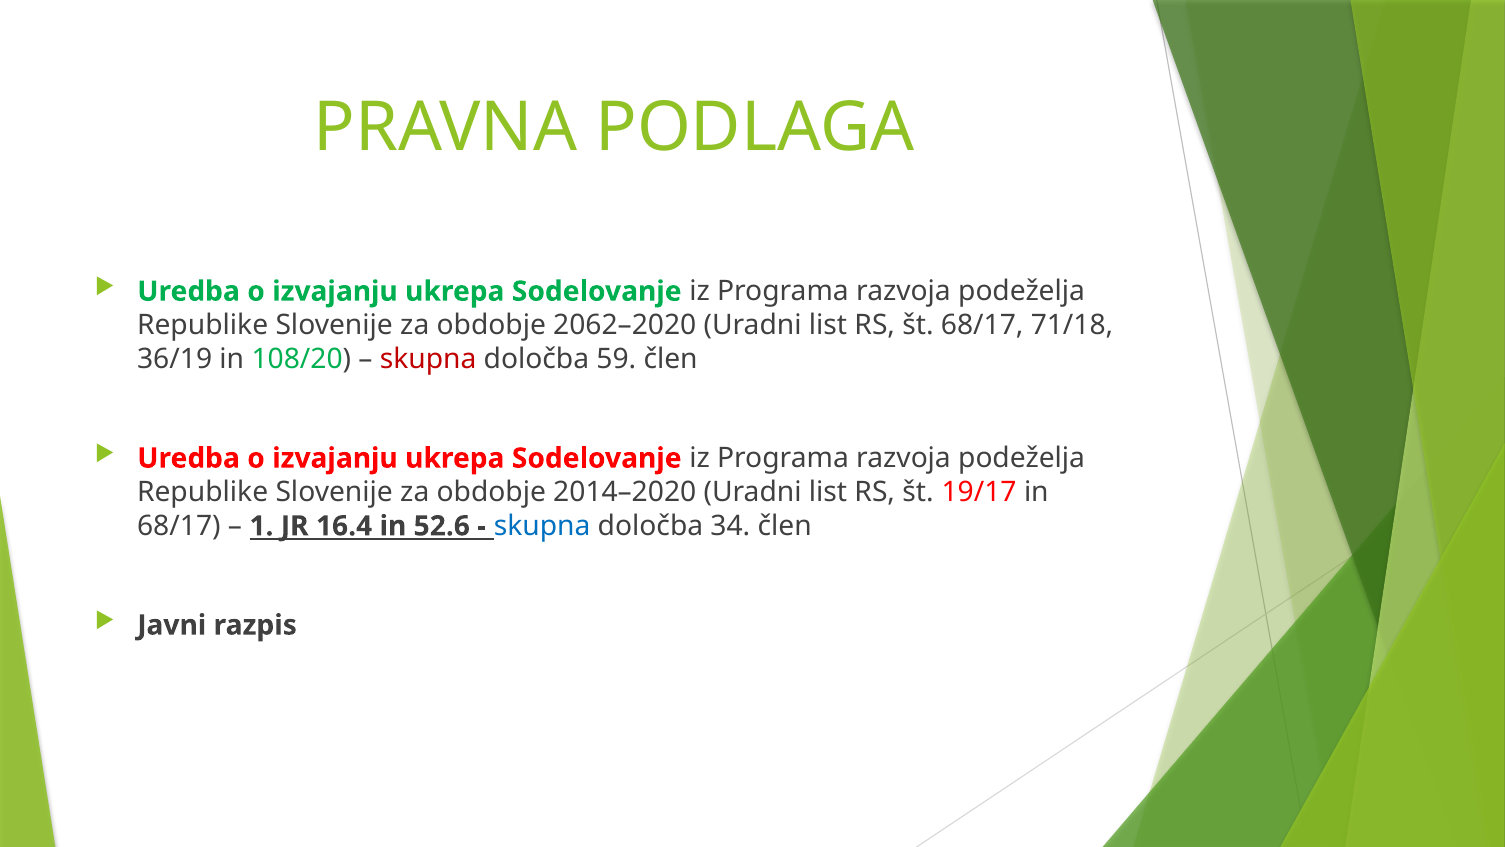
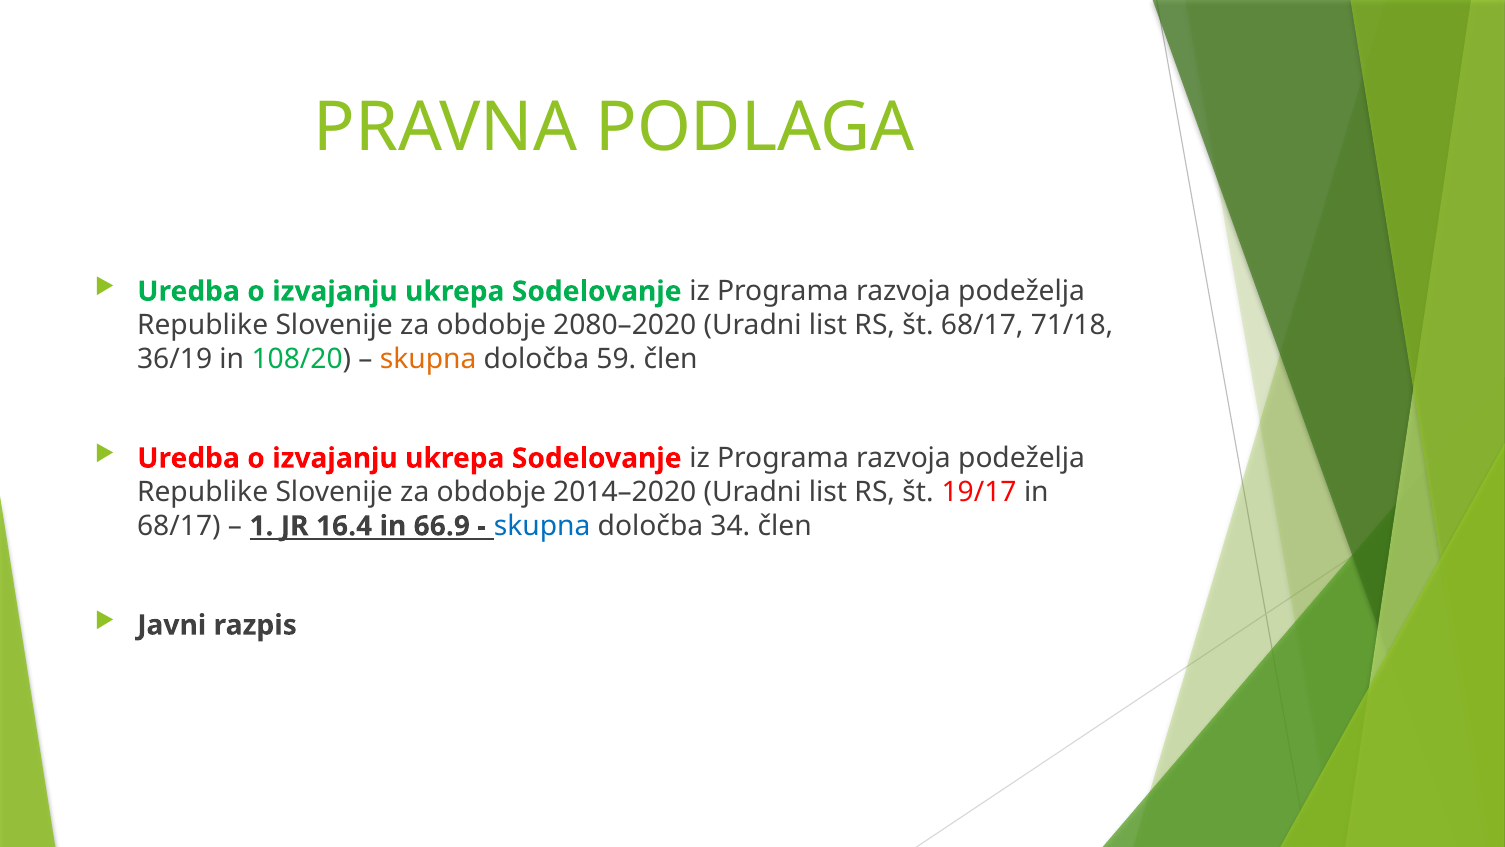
2062–2020: 2062–2020 -> 2080–2020
skupna at (428, 359) colour: red -> orange
52.6: 52.6 -> 66.9
